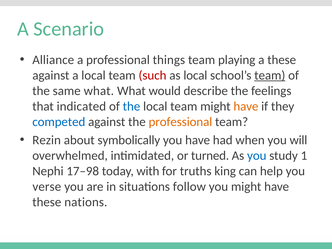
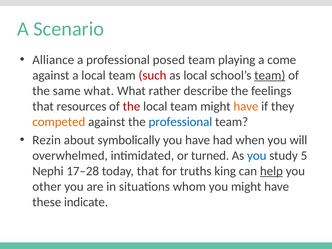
things: things -> posed
a these: these -> come
would: would -> rather
indicated: indicated -> resources
the at (131, 106) colour: blue -> red
competed colour: blue -> orange
professional at (180, 122) colour: orange -> blue
1: 1 -> 5
17–98: 17–98 -> 17–28
today with: with -> that
help underline: none -> present
verse: verse -> other
follow: follow -> whom
nations: nations -> indicate
